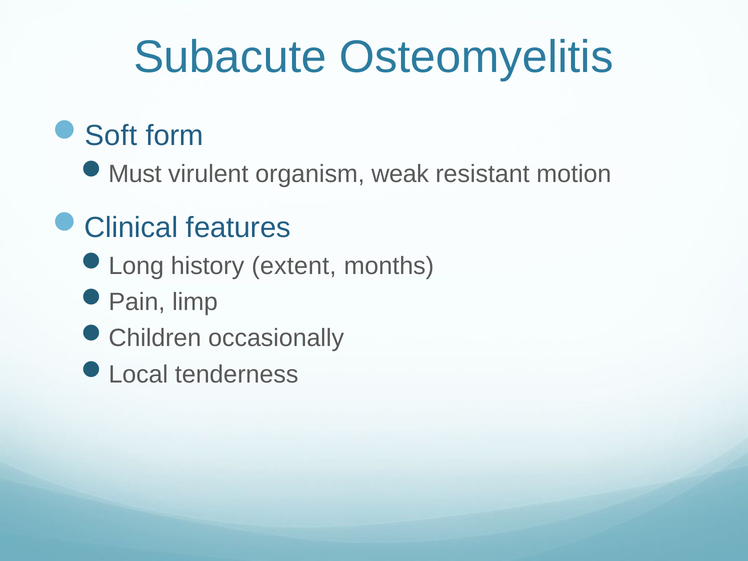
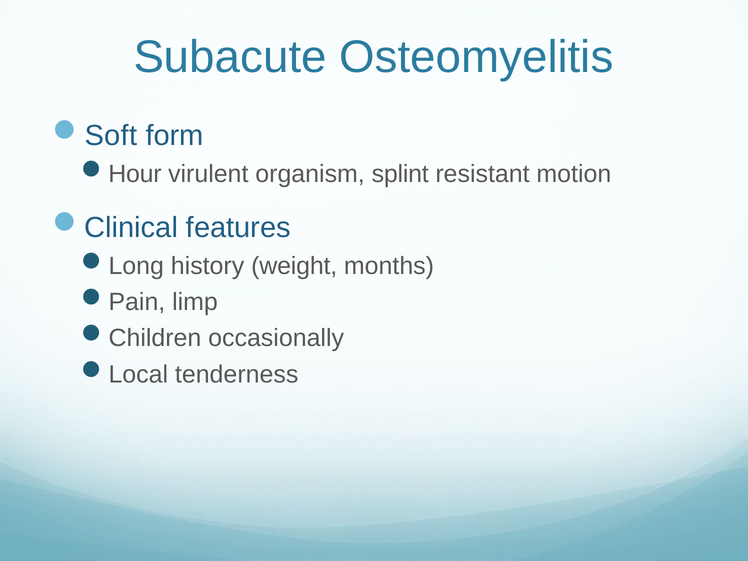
Must: Must -> Hour
weak: weak -> splint
extent: extent -> weight
